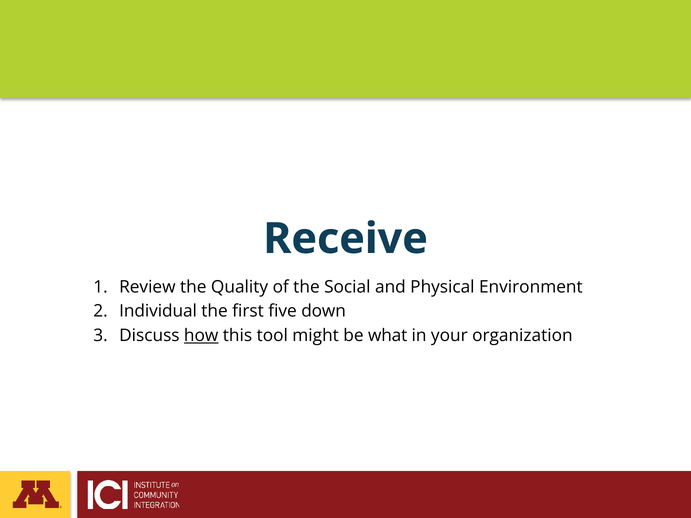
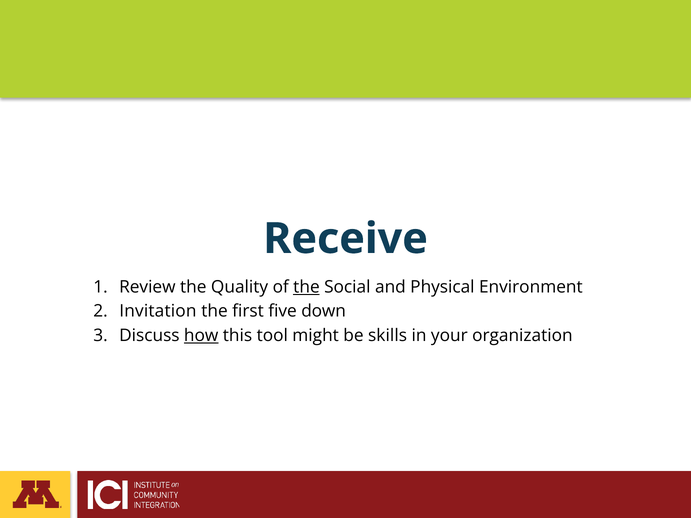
the at (306, 287) underline: none -> present
Individual: Individual -> Invitation
what: what -> skills
